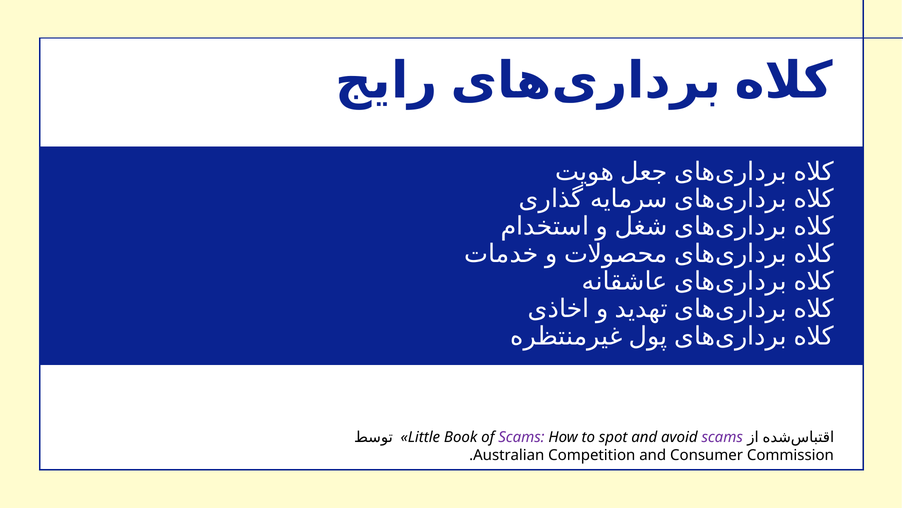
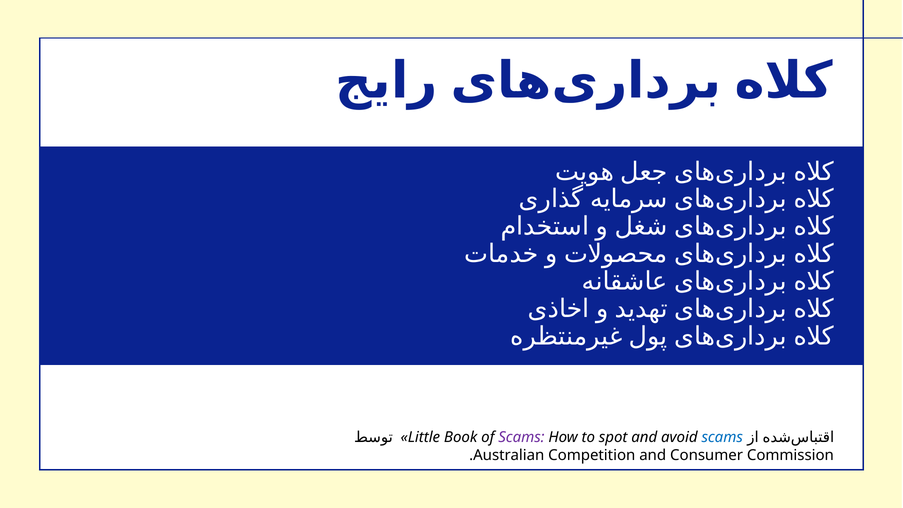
scams at (722, 437) colour: purple -> blue
